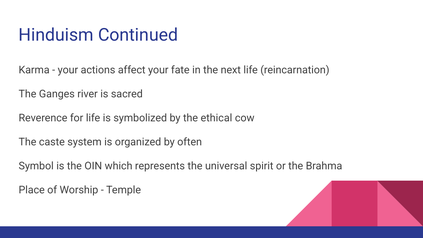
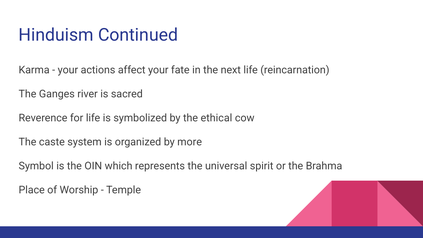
often: often -> more
